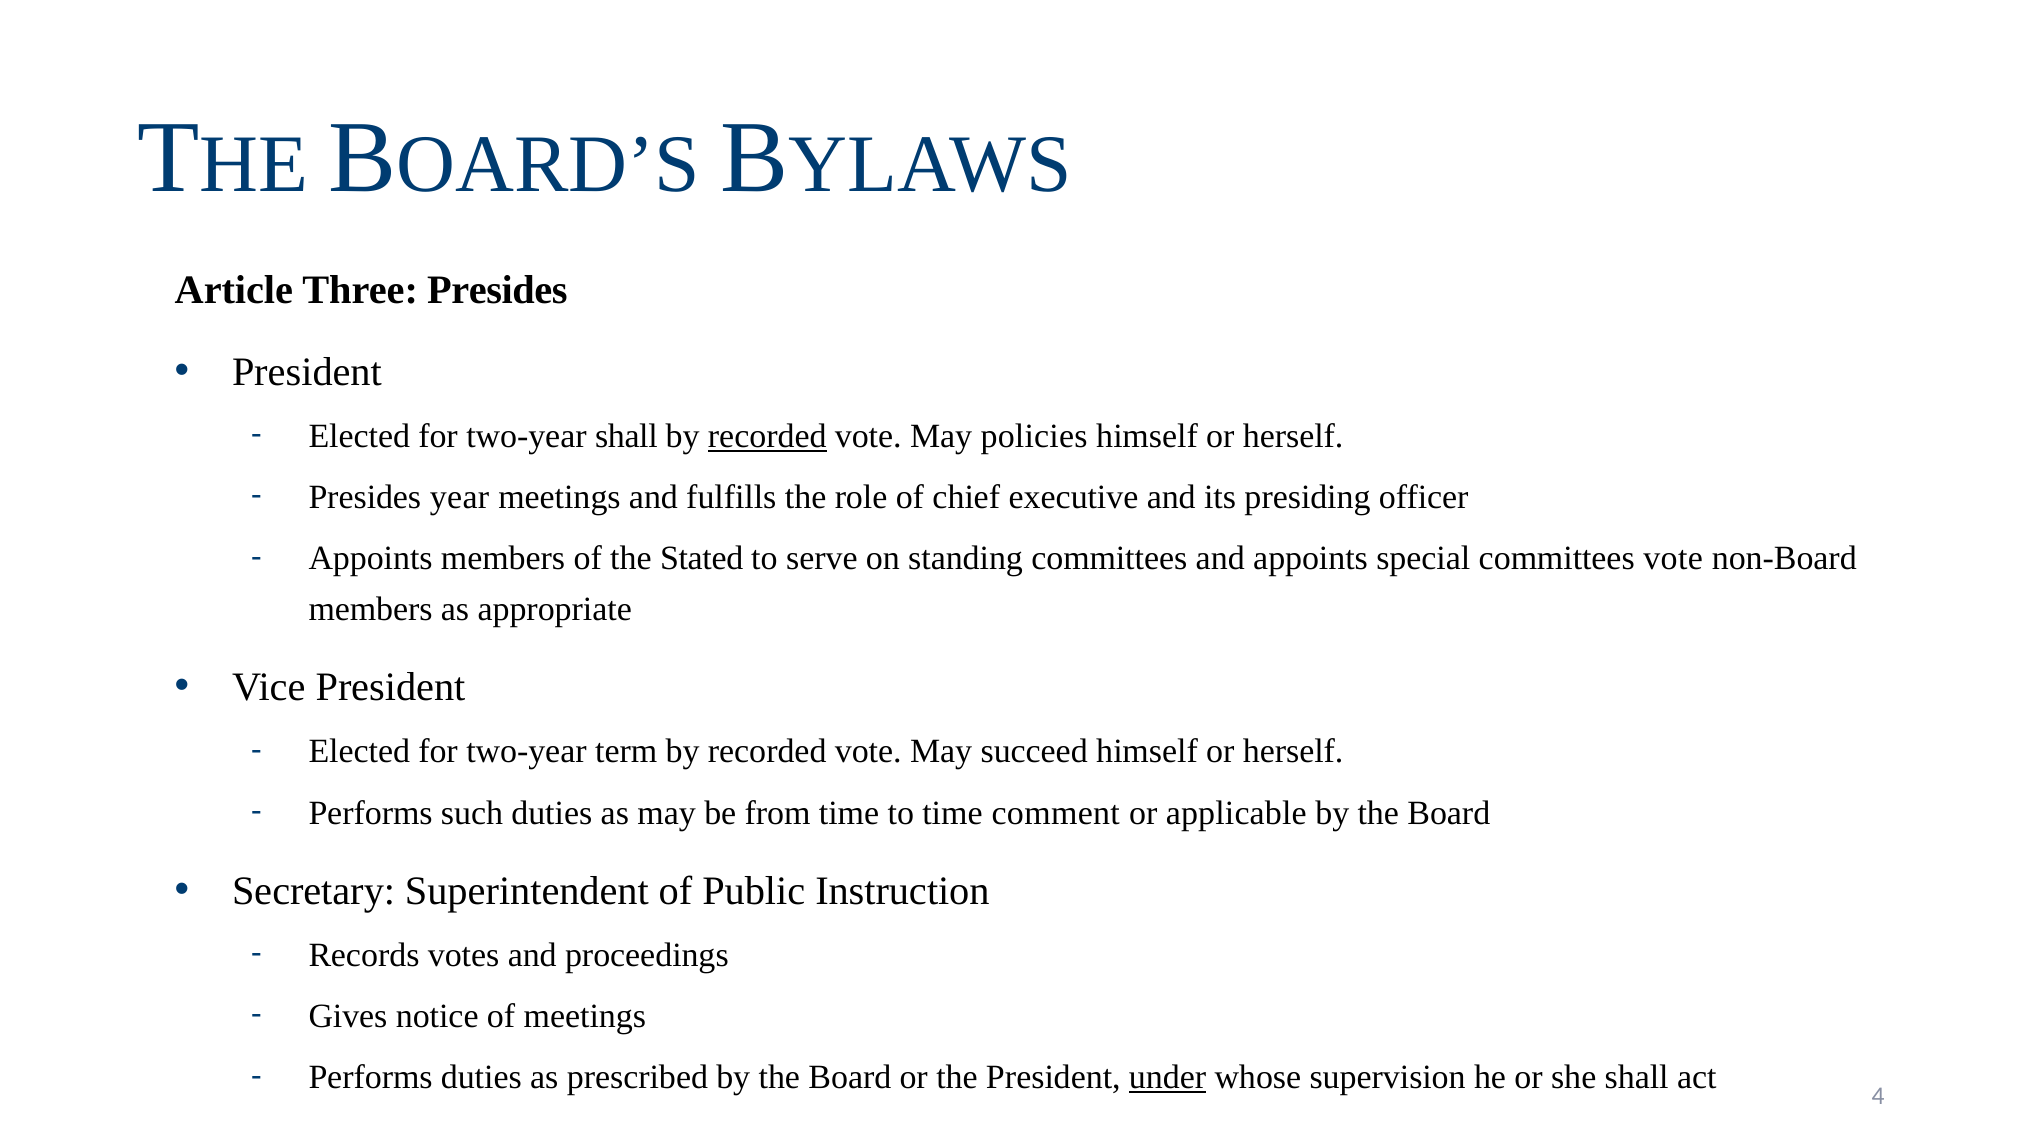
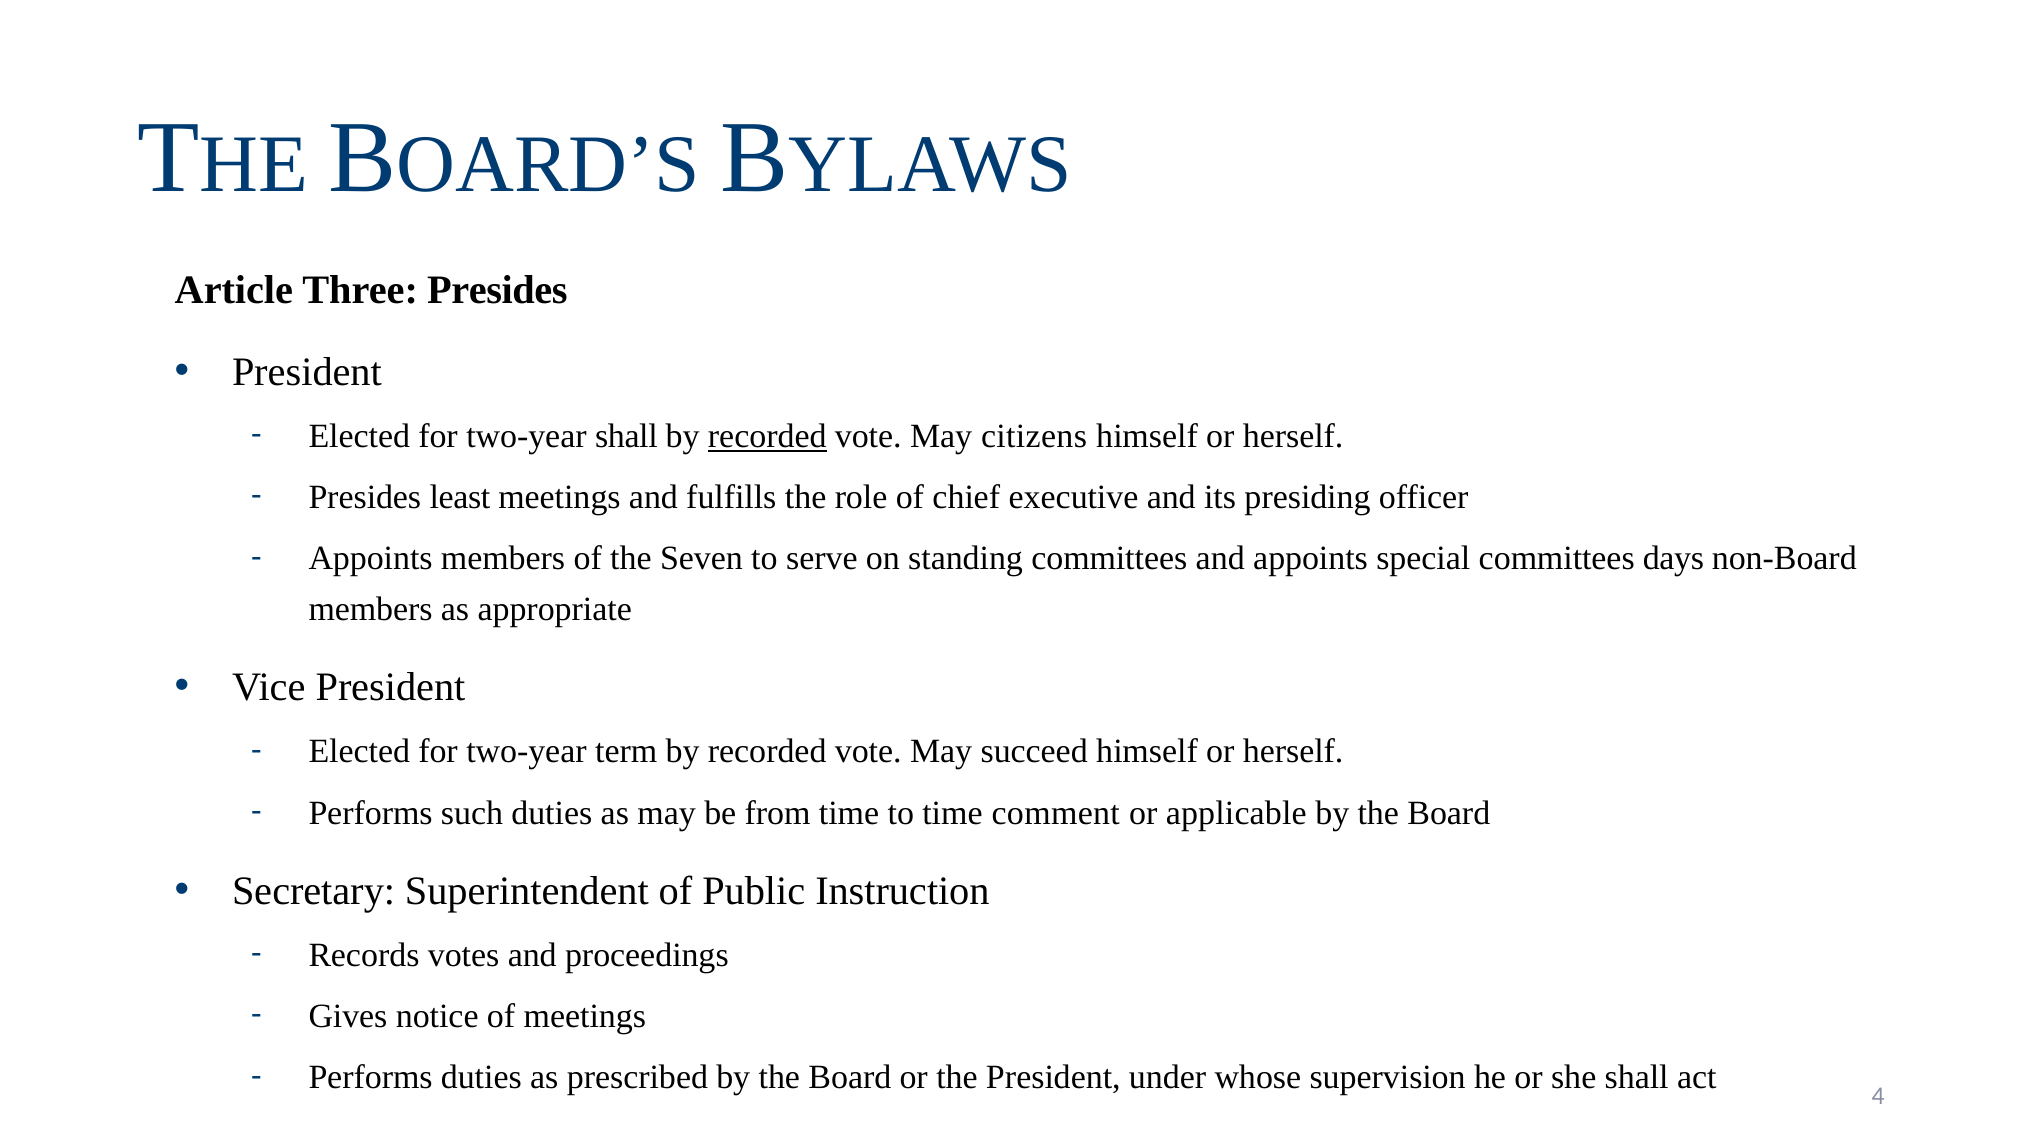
policies: policies -> citizens
year: year -> least
Stated: Stated -> Seven
committees vote: vote -> days
under underline: present -> none
